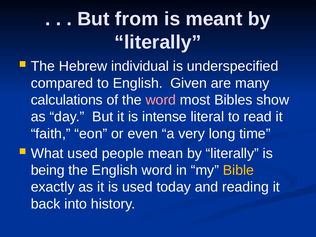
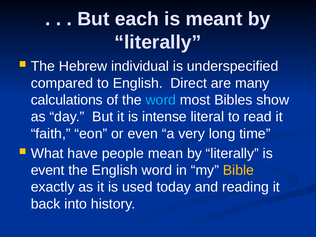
from: from -> each
Given: Given -> Direct
word at (161, 100) colour: pink -> light blue
What used: used -> have
being: being -> event
